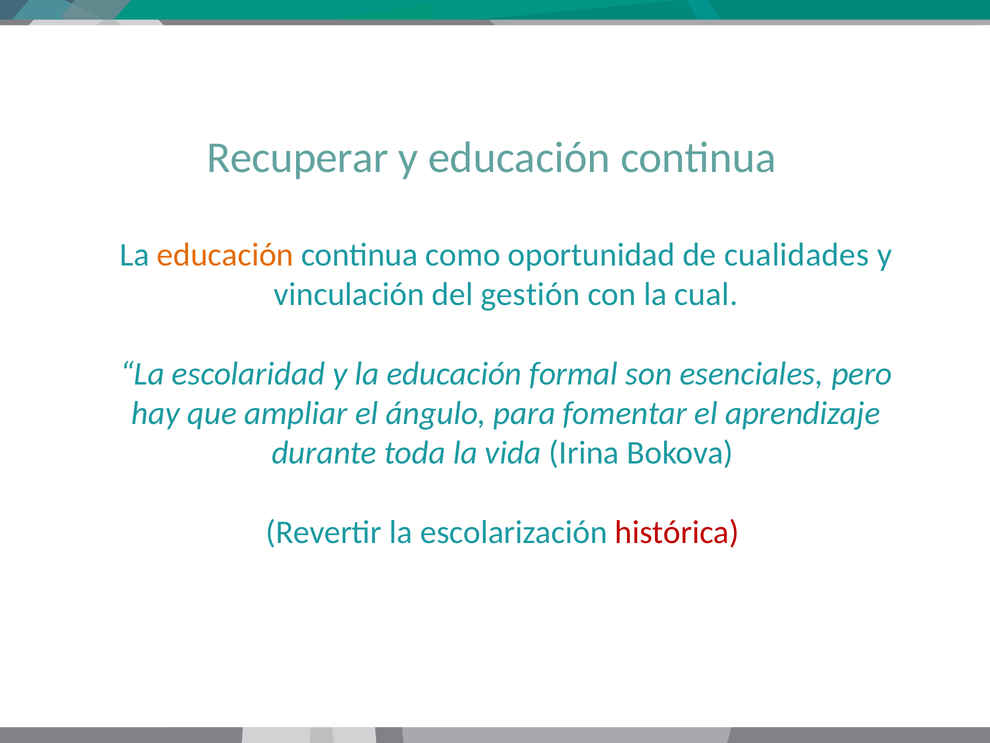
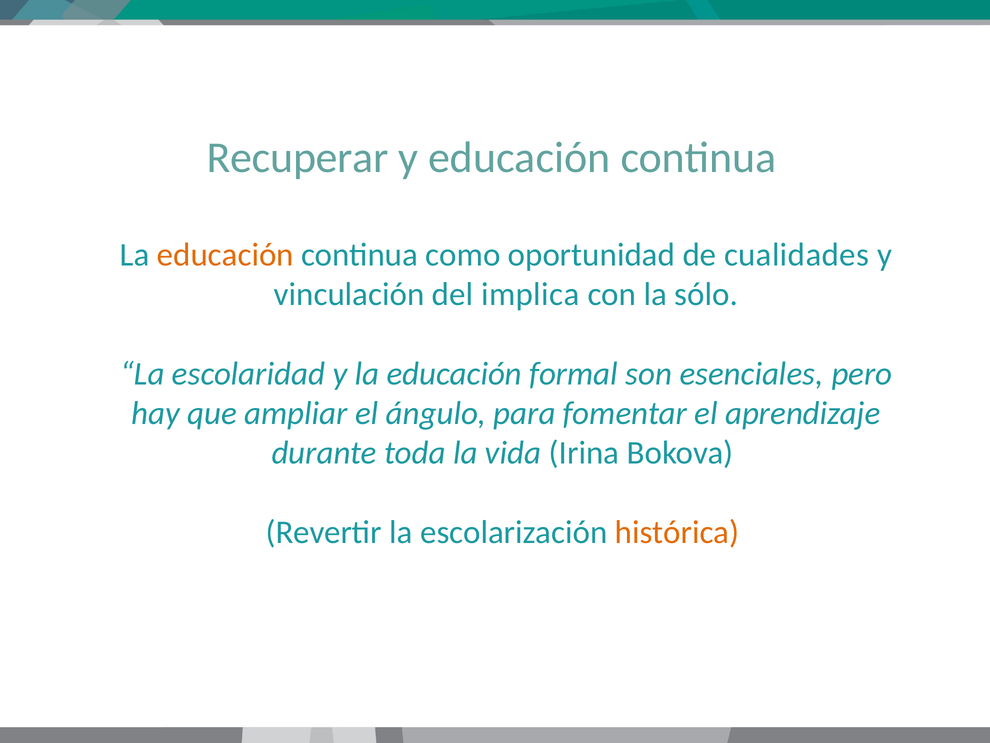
gestión: gestión -> implica
cual: cual -> sólo
histórica colour: red -> orange
